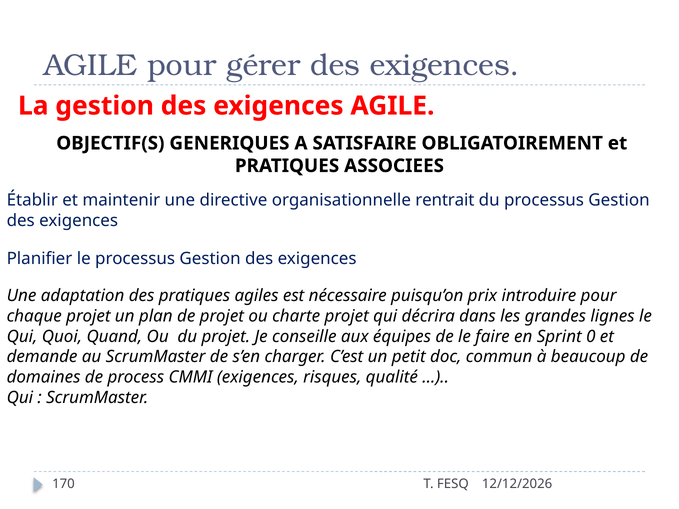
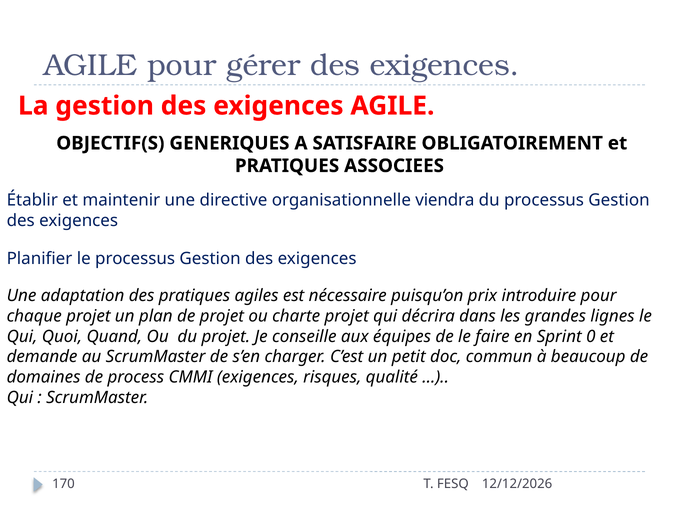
rentrait: rentrait -> viendra
